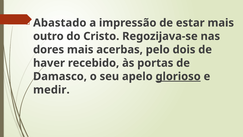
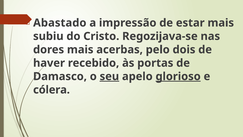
outro: outro -> subiu
seu underline: none -> present
medir: medir -> cólera
